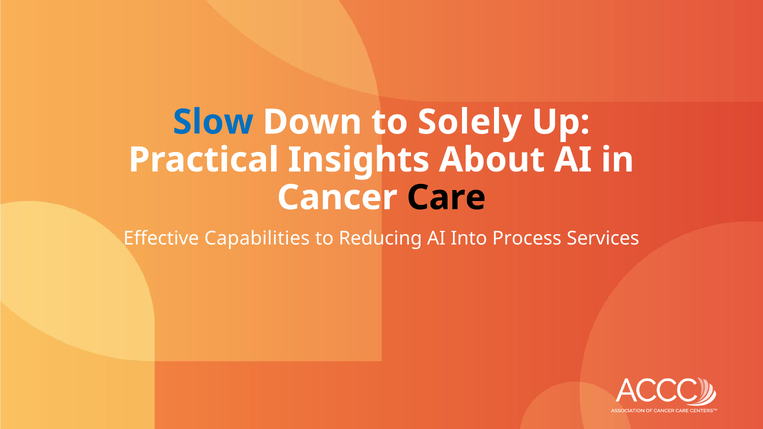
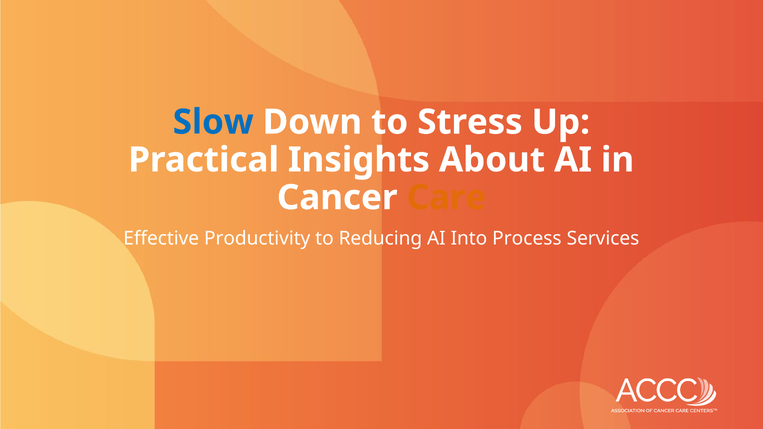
Solely: Solely -> Stress
Care colour: black -> orange
Capabilities: Capabilities -> Productivity
